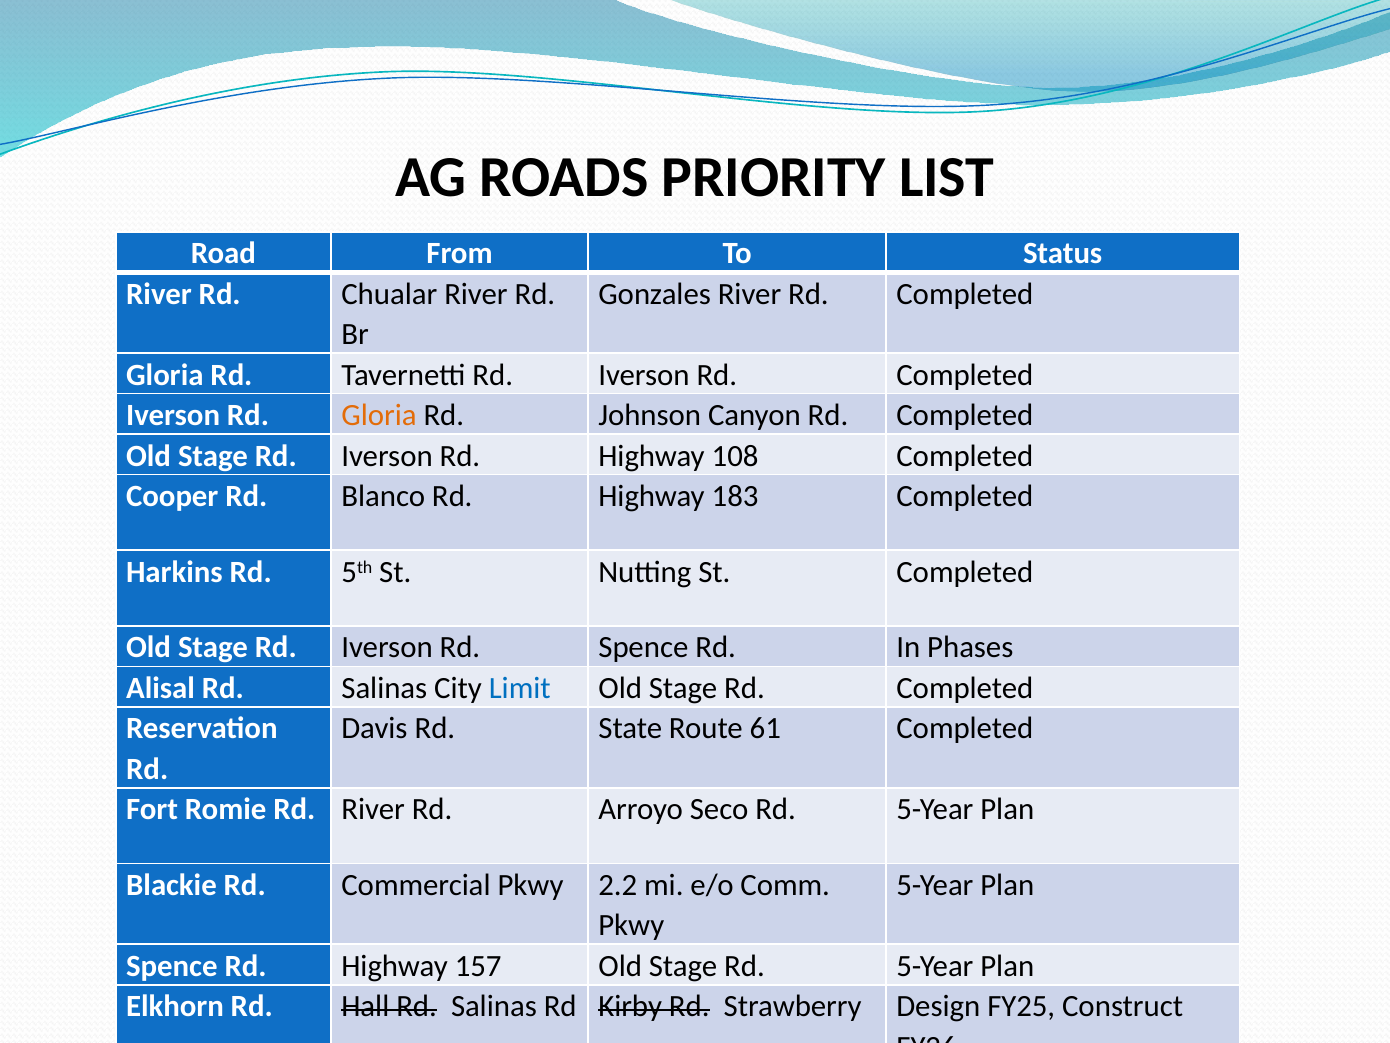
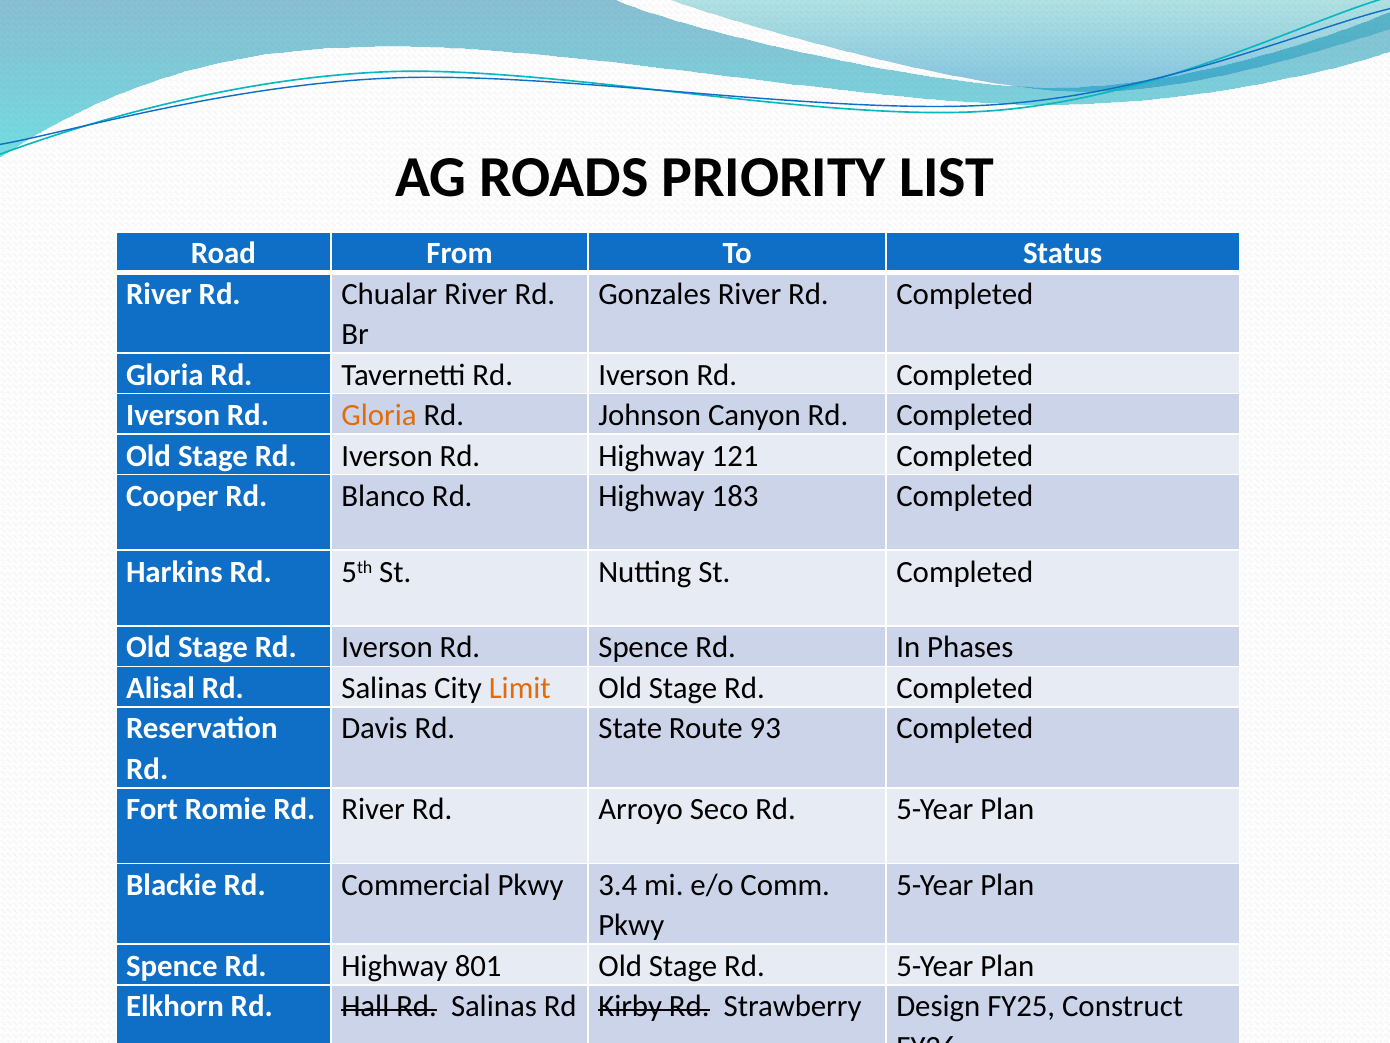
108: 108 -> 121
Limit colour: blue -> orange
61: 61 -> 93
2.2: 2.2 -> 3.4
157: 157 -> 801
